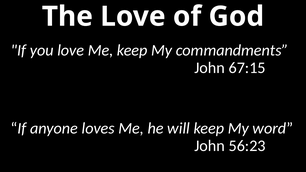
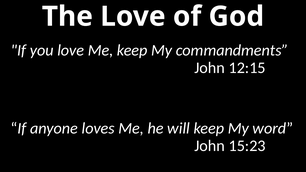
67:15: 67:15 -> 12:15
56:23: 56:23 -> 15:23
